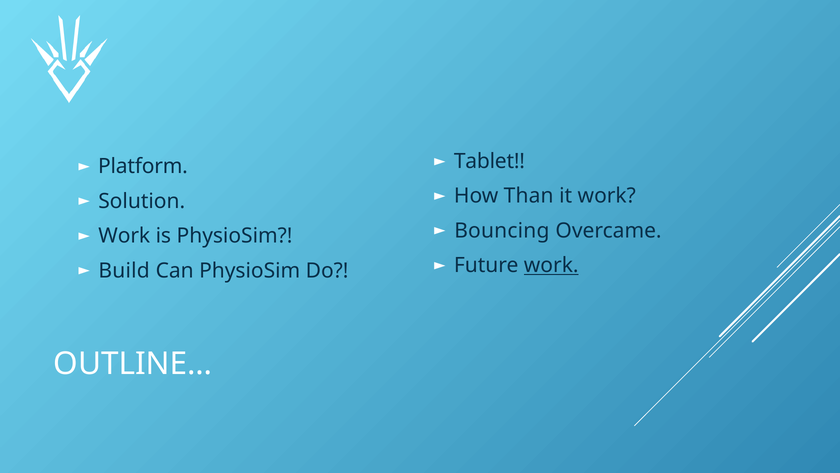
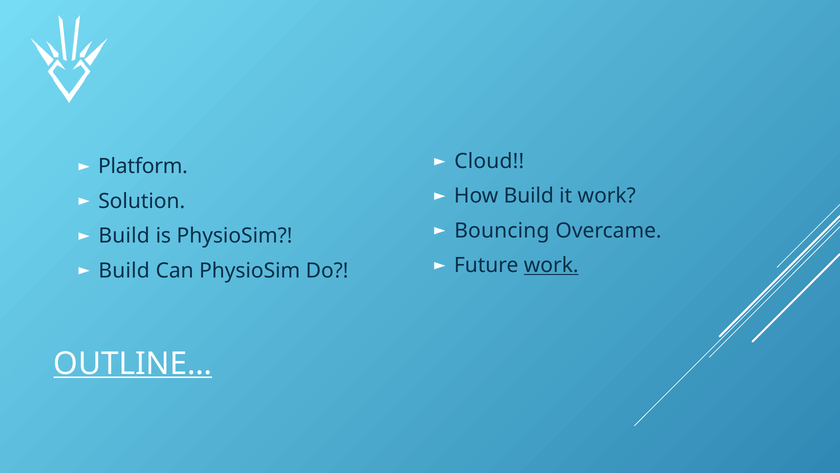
Tablet: Tablet -> Cloud
How Than: Than -> Build
Work at (124, 236): Work -> Build
OUTLINE… underline: none -> present
